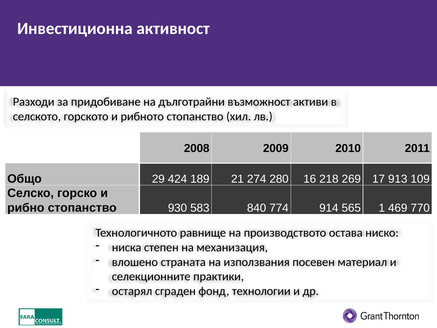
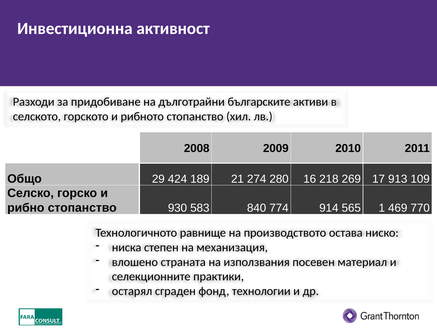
възможност: възможност -> българските
